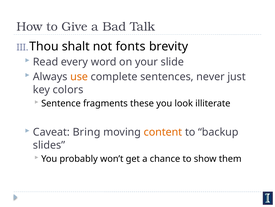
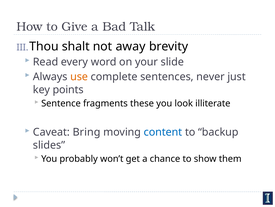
fonts: fonts -> away
colors: colors -> points
content colour: orange -> blue
